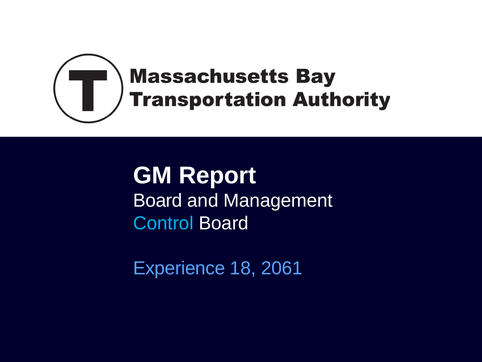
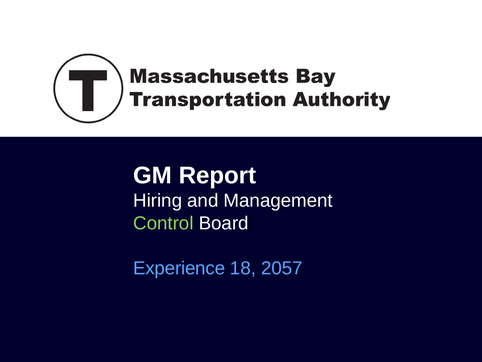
Board at (158, 201): Board -> Hiring
Control colour: light blue -> light green
2061: 2061 -> 2057
